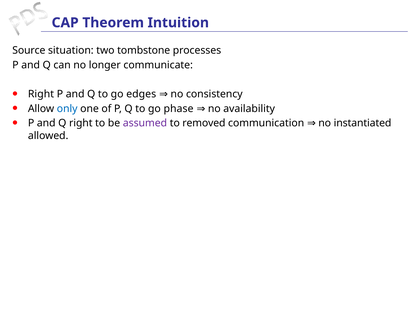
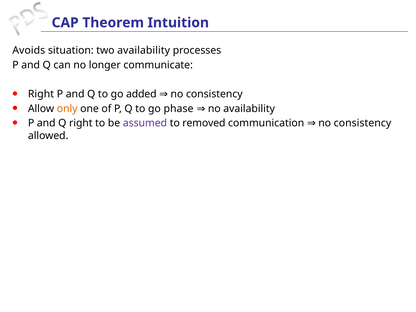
Source: Source -> Avoids
two tombstone: tombstone -> availability
edges: edges -> added
only colour: blue -> orange
communication no instantiated: instantiated -> consistency
